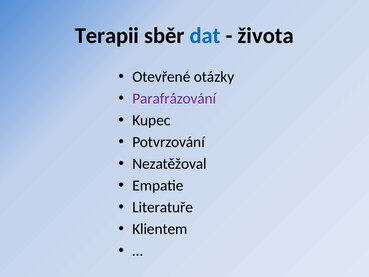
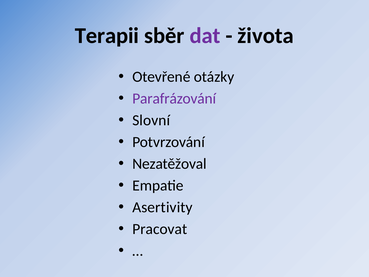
dat colour: blue -> purple
Kupec: Kupec -> Slovní
Literatuře: Literatuře -> Asertivity
Klientem: Klientem -> Pracovat
